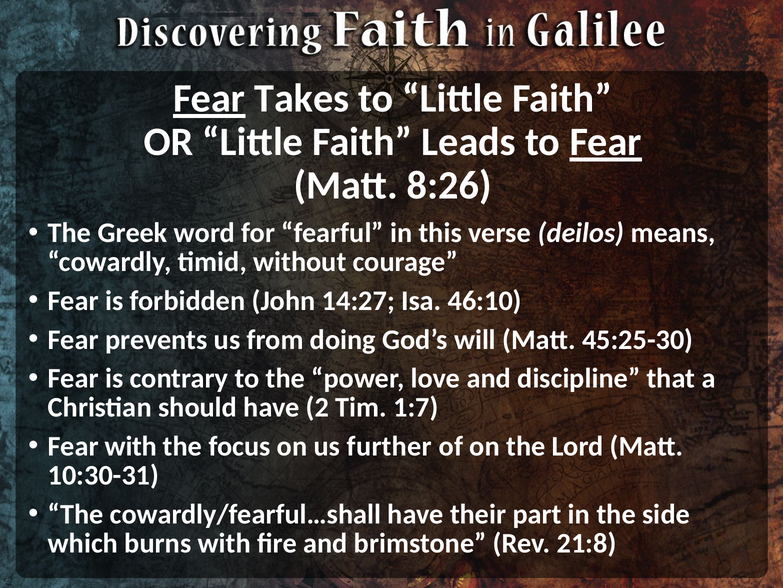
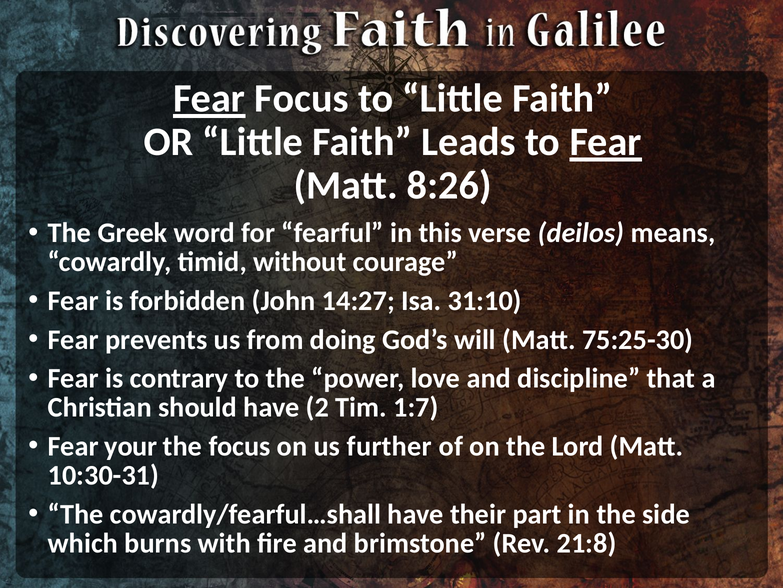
Takes at (302, 99): Takes -> Focus
46:10: 46:10 -> 31:10
45:25-30: 45:25-30 -> 75:25-30
Fear with: with -> your
